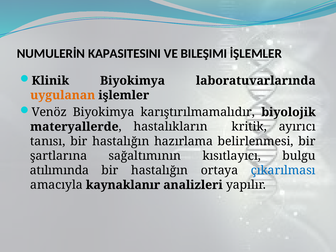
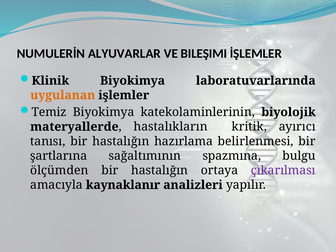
KAPASITESINI: KAPASITESINI -> ALYUVARLAR
Venöz: Venöz -> Temiz
karıştırılmamalıdır: karıştırılmamalıdır -> katekolaminlerinin
kısıtlayıcı: kısıtlayıcı -> spazmına
atılımında: atılımında -> ölçümden
çıkarılması colour: blue -> purple
